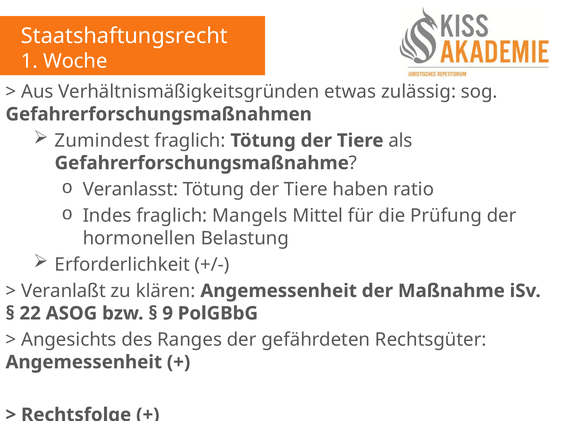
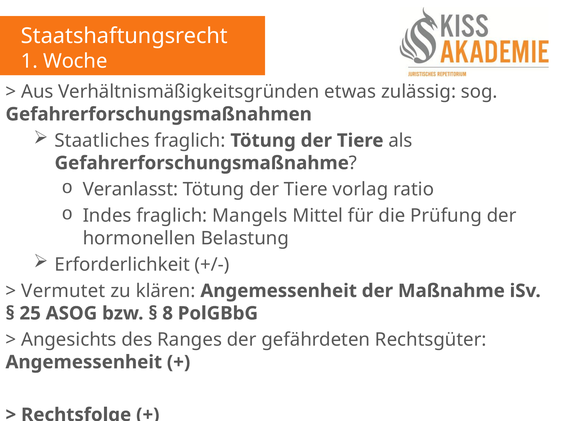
Zumindest: Zumindest -> Staatliches
haben: haben -> vorlag
Veranlaßt at (63, 291): Veranlaßt -> Vermutet
22: 22 -> 25
9: 9 -> 8
